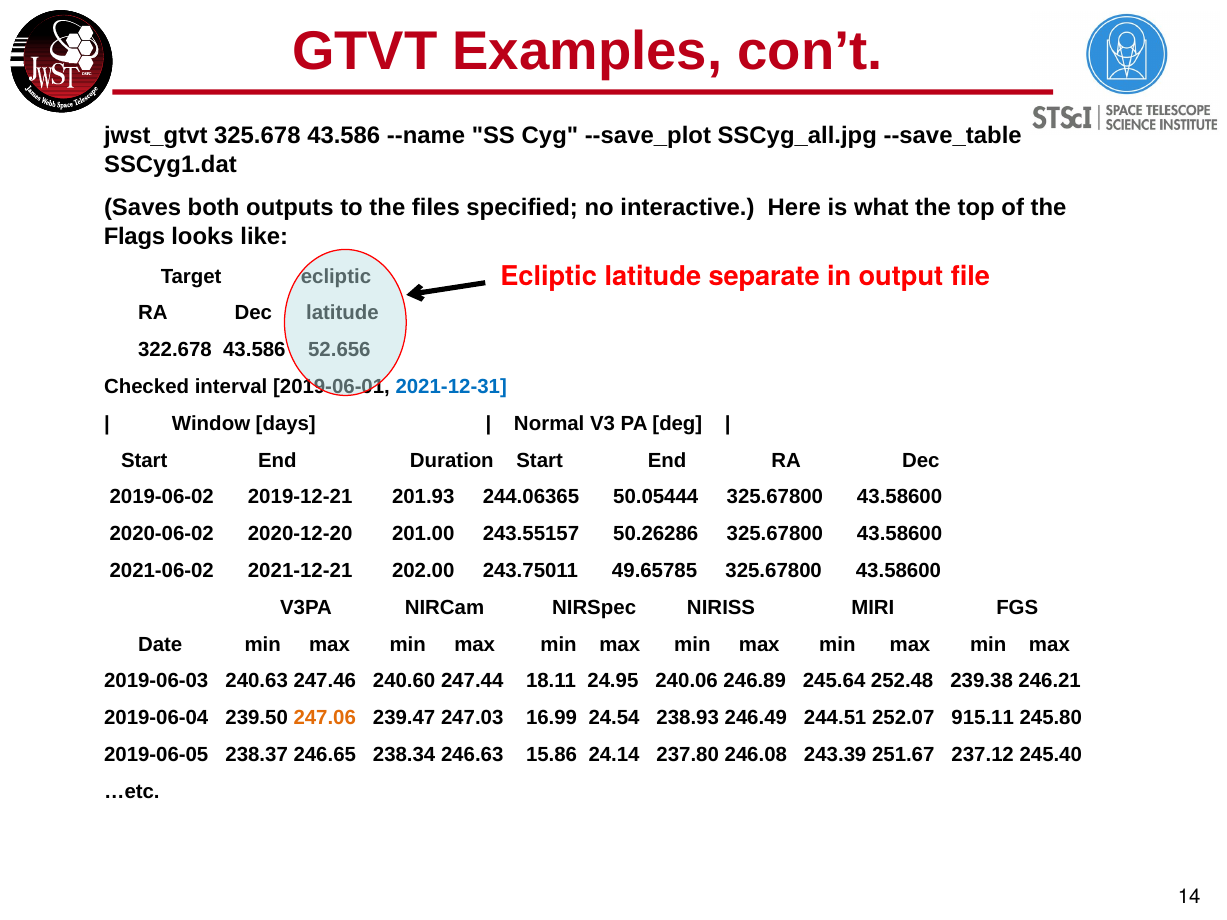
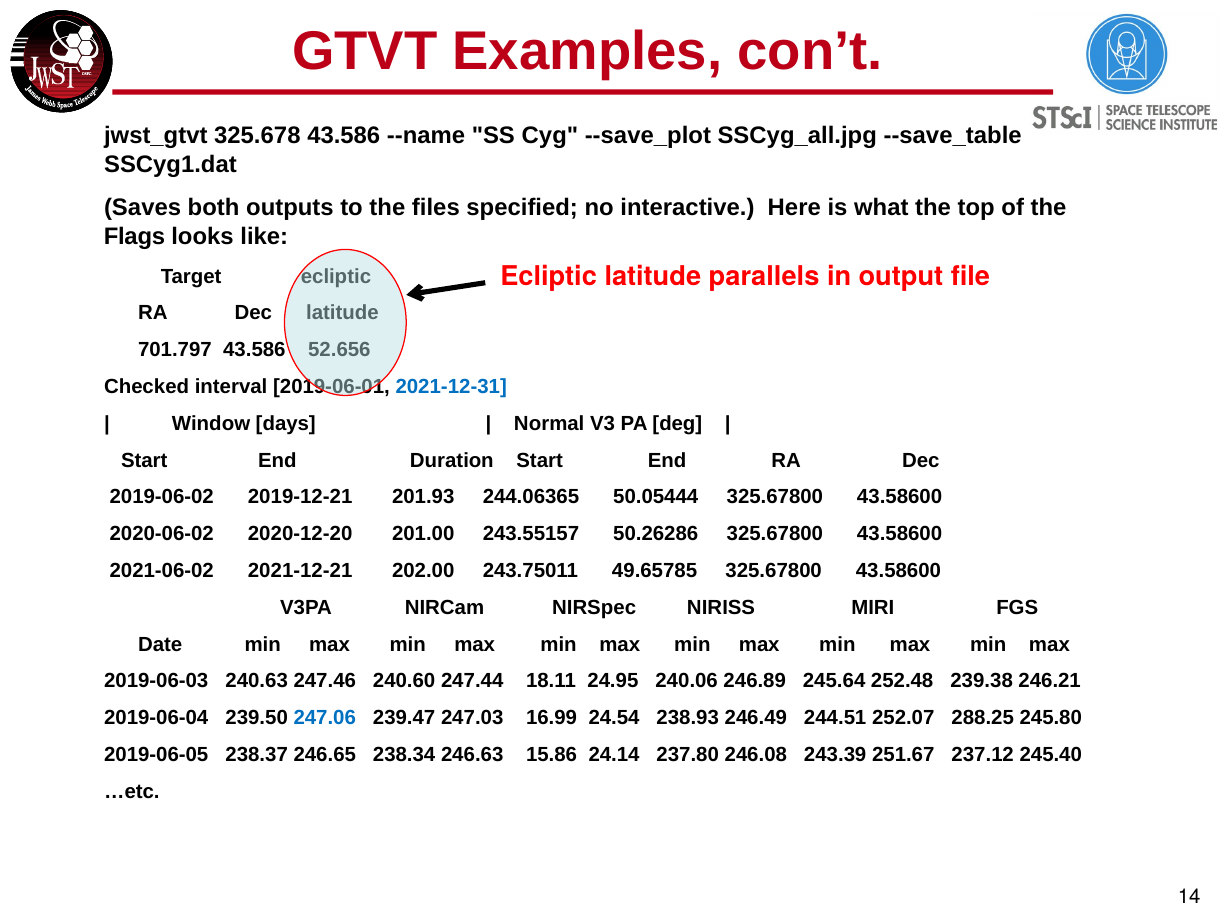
separate: separate -> parallels
322.678: 322.678 -> 701.797
247.06 colour: orange -> blue
915.11: 915.11 -> 288.25
